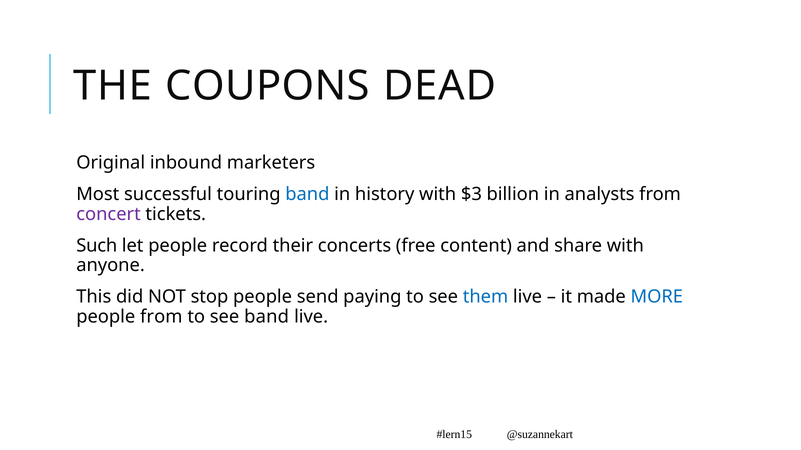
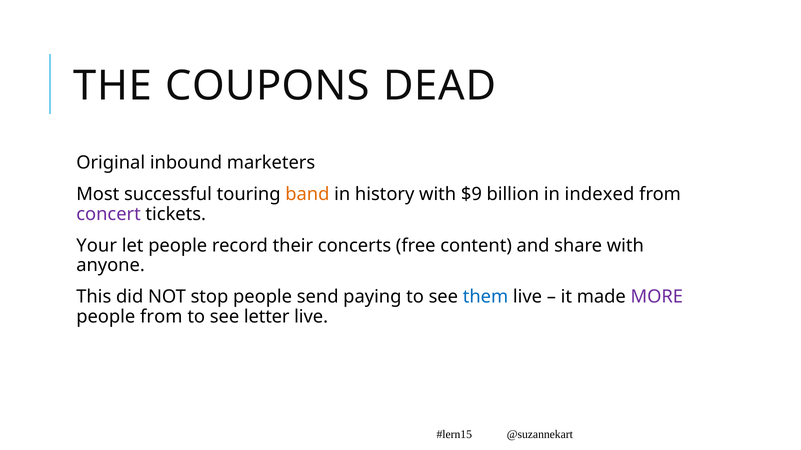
band at (307, 194) colour: blue -> orange
$3: $3 -> $9
analysts: analysts -> indexed
Such: Such -> Your
MORE colour: blue -> purple
see band: band -> letter
